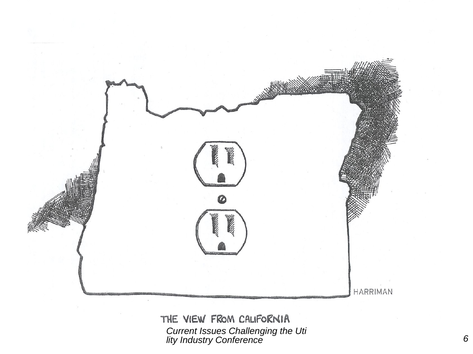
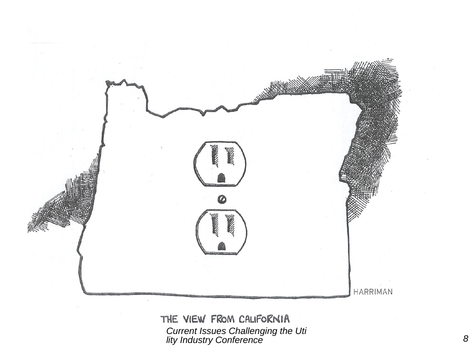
6: 6 -> 8
